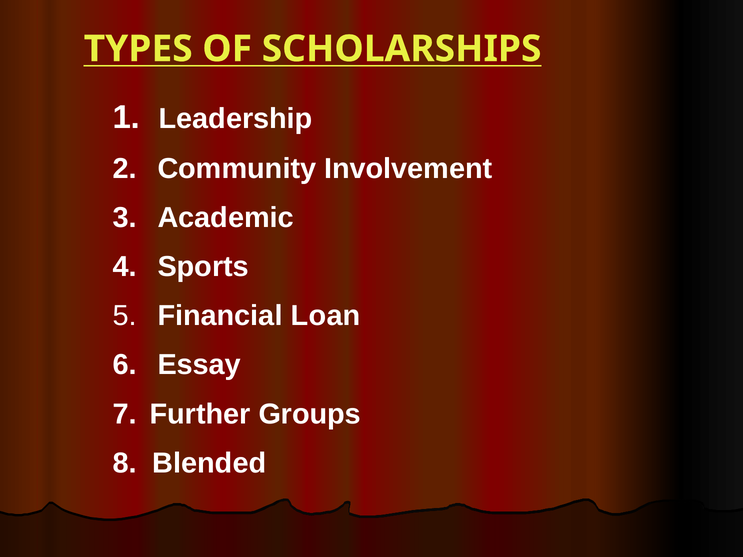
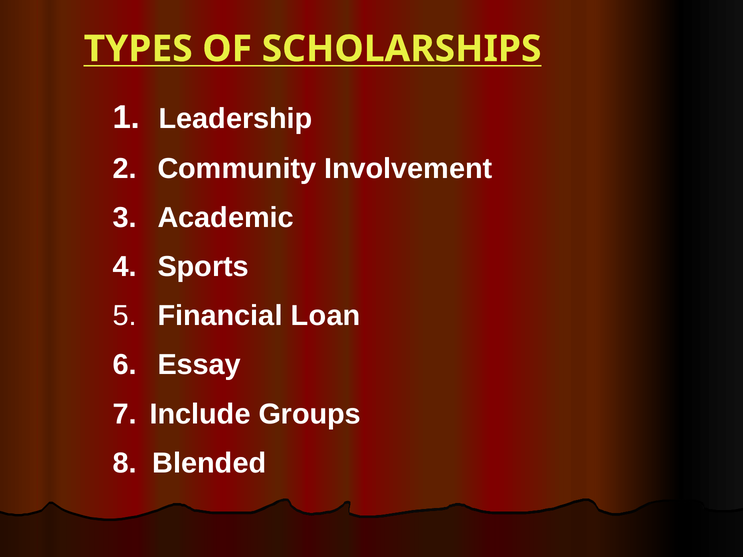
Further: Further -> Include
